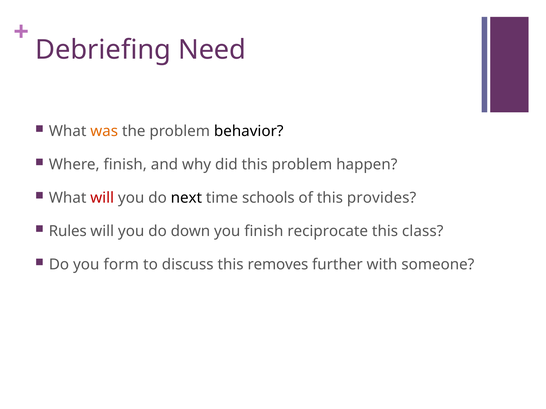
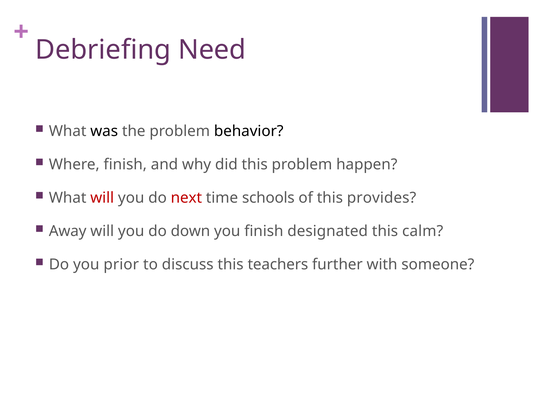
was colour: orange -> black
next colour: black -> red
Rules: Rules -> Away
reciprocate: reciprocate -> designated
class: class -> calm
form: form -> prior
removes: removes -> teachers
